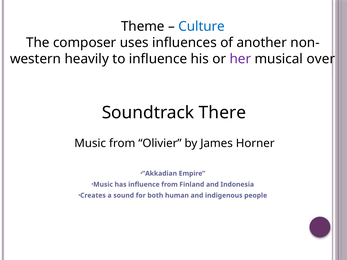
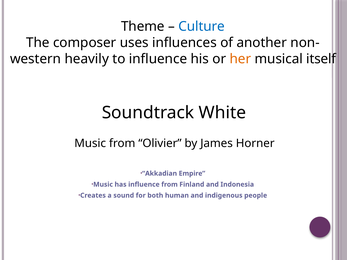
her colour: purple -> orange
over: over -> itself
There: There -> White
